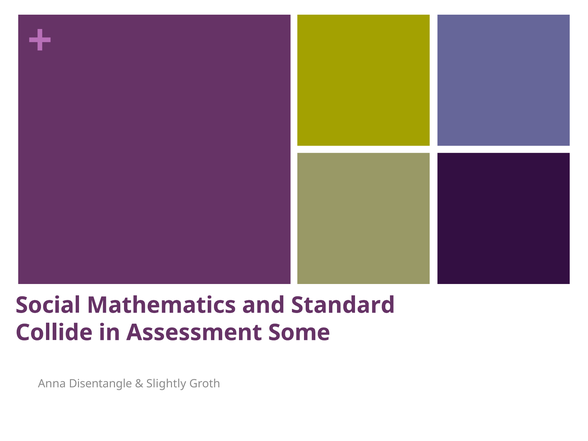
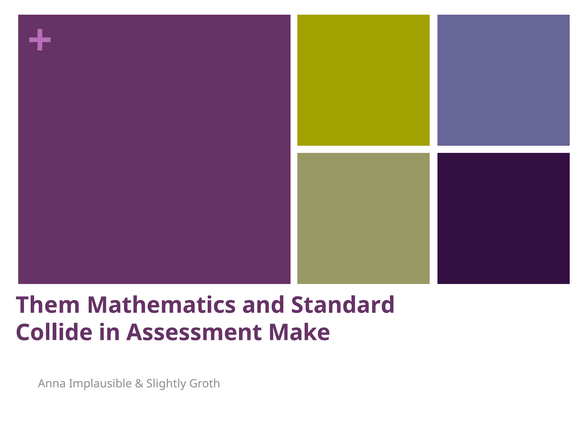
Social: Social -> Them
Some: Some -> Make
Disentangle: Disentangle -> Implausible
